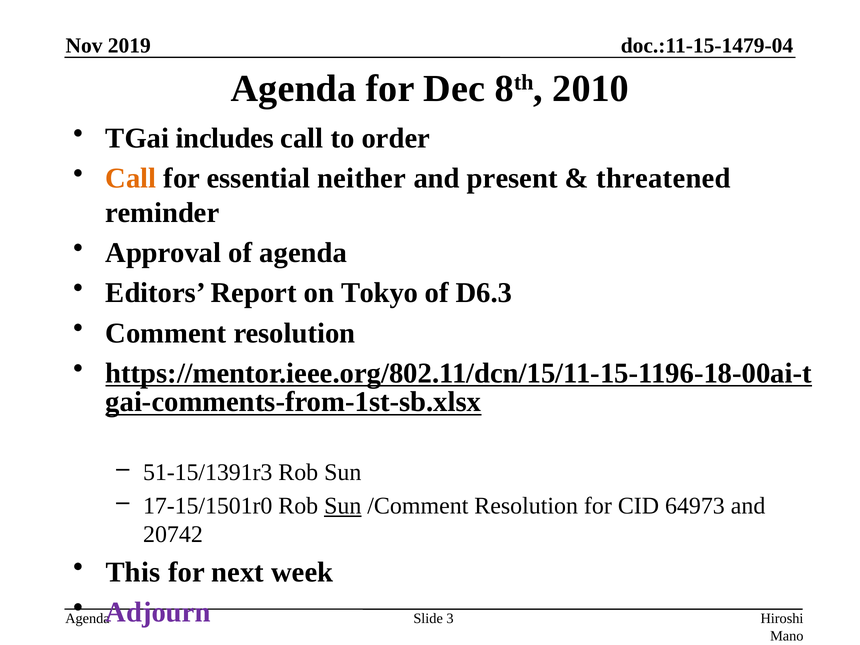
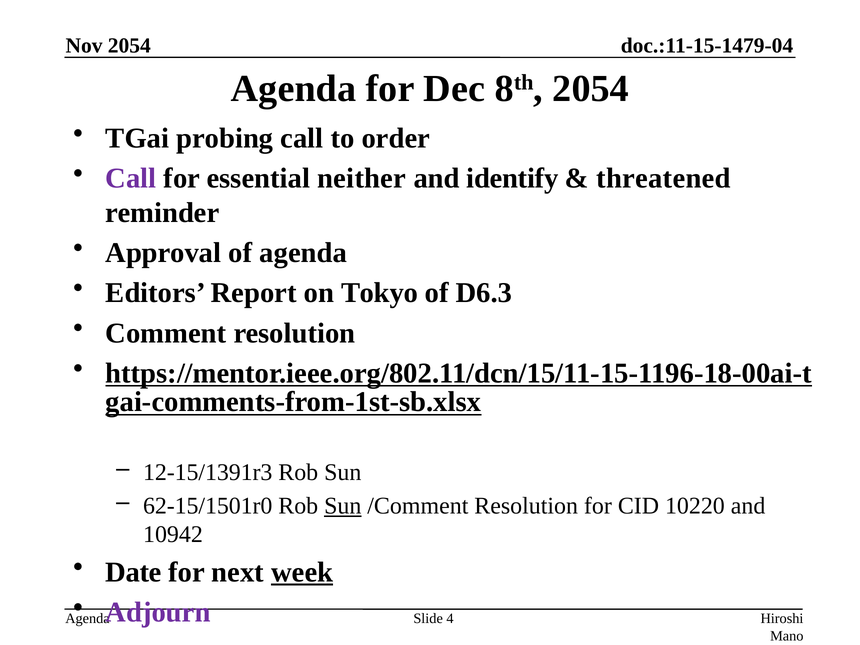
Nov 2019: 2019 -> 2054
8th 2010: 2010 -> 2054
includes: includes -> probing
Call at (131, 178) colour: orange -> purple
present: present -> identify
51-15/1391r3: 51-15/1391r3 -> 12-15/1391r3
17-15/1501r0: 17-15/1501r0 -> 62-15/1501r0
64973: 64973 -> 10220
20742: 20742 -> 10942
This: This -> Date
week underline: none -> present
3: 3 -> 4
